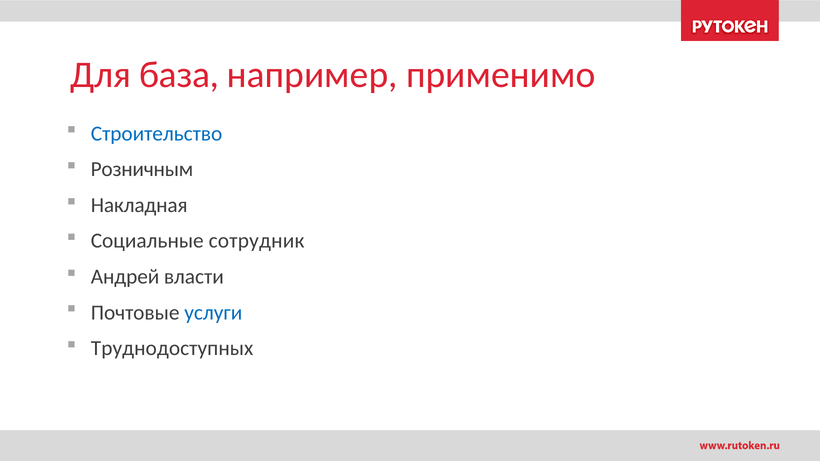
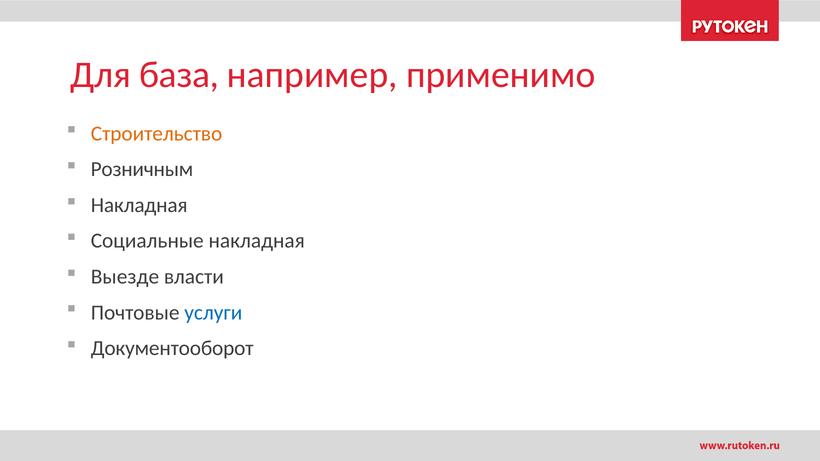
Строительство colour: blue -> orange
Социальные сотрудник: сотрудник -> накладная
Андрей: Андрей -> Выезде
Труднодоступных: Труднодоступных -> Документооборот
